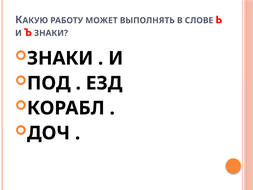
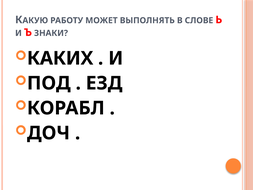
ЗНАКИ at (60, 58): ЗНАКИ -> КАКИХ
